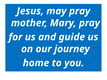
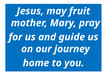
may pray: pray -> fruit
